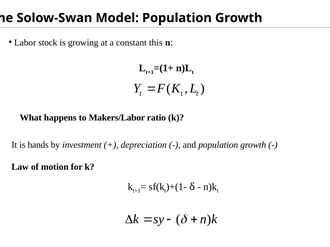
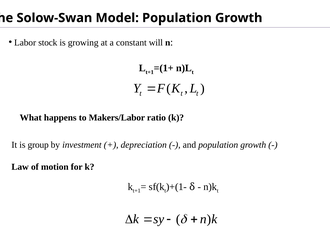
this: this -> will
hands: hands -> group
